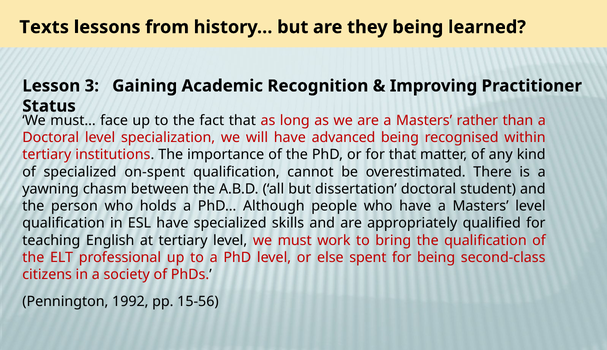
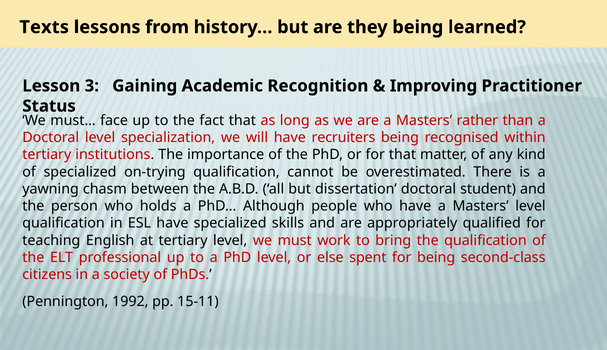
advanced: advanced -> recruiters
on-spent: on-spent -> on-trying
15-56: 15-56 -> 15-11
